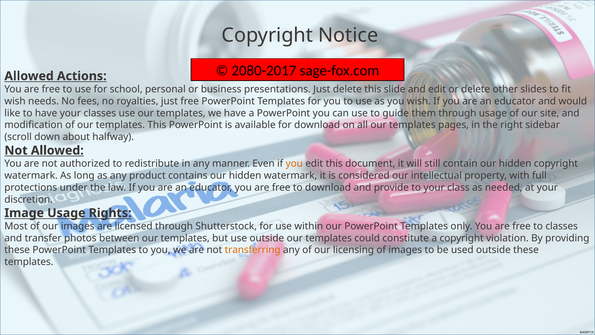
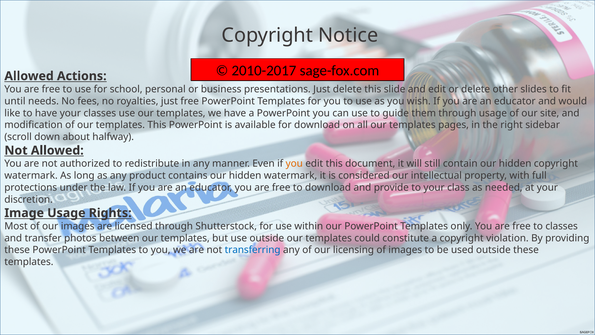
2080-2017: 2080-2017 -> 2010-2017
wish at (15, 101): wish -> until
transferring colour: orange -> blue
